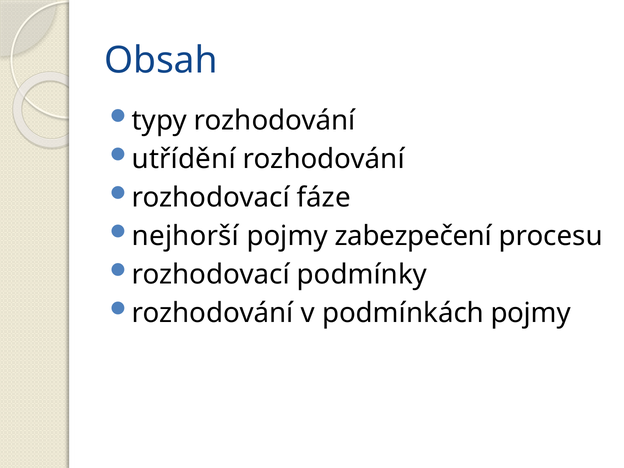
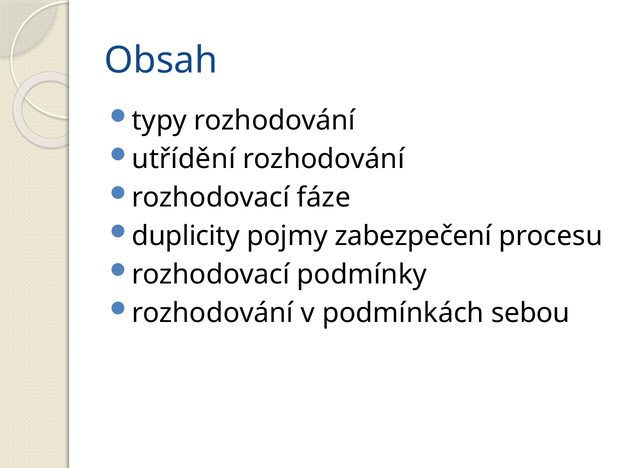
nejhorší: nejhorší -> duplicity
podmínkách pojmy: pojmy -> sebou
